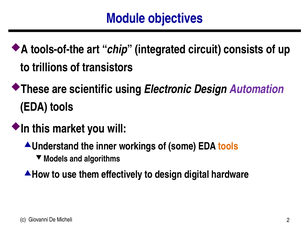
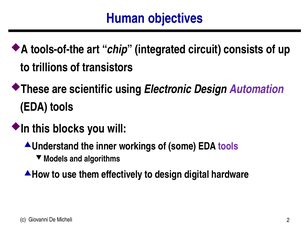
Module: Module -> Human
market: market -> blocks
tools at (228, 146) colour: orange -> purple
